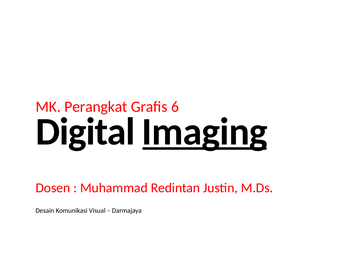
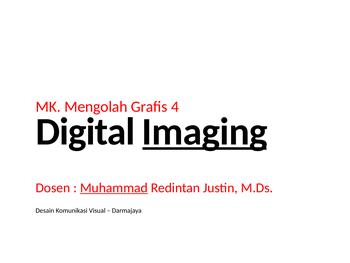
Perangkat: Perangkat -> Mengolah
6: 6 -> 4
Muhammad underline: none -> present
